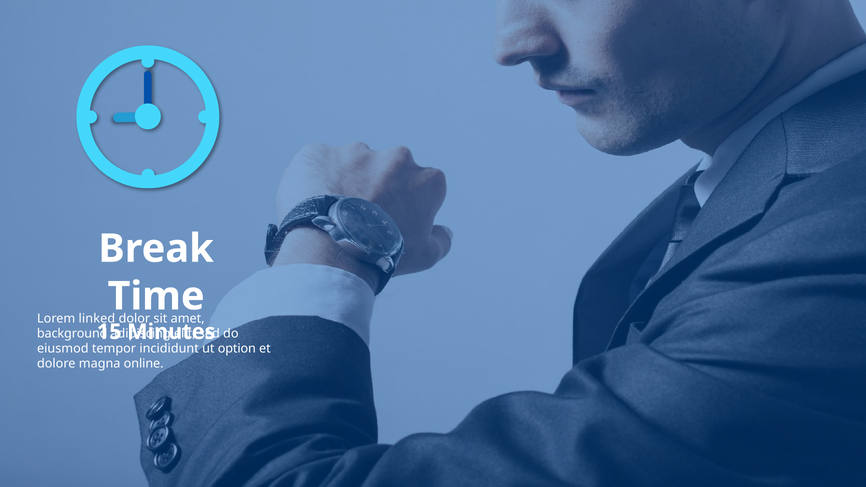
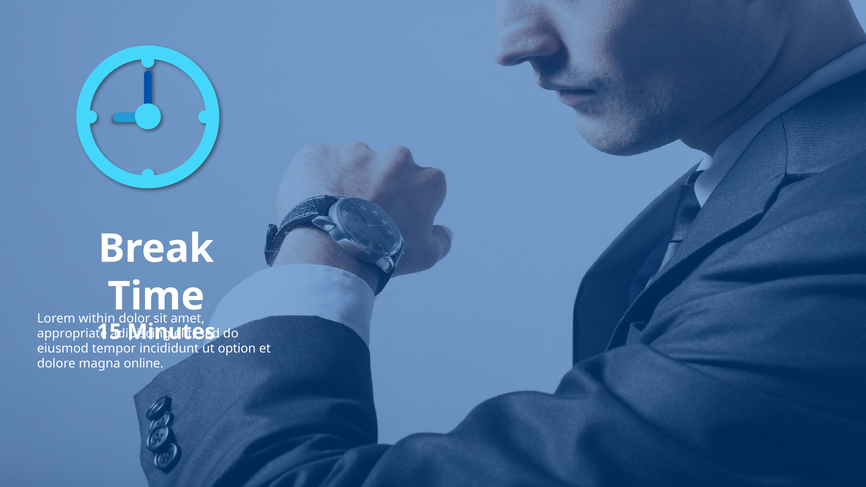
linked: linked -> within
background: background -> appropriate
